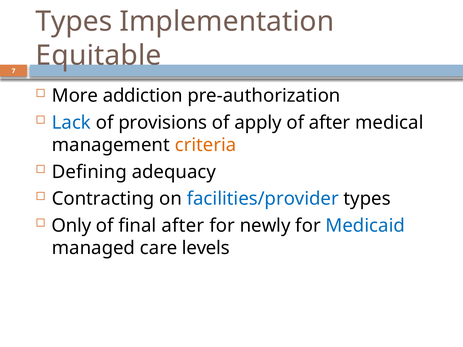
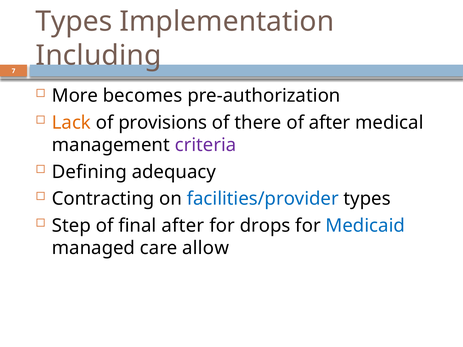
Equitable: Equitable -> Including
addiction: addiction -> becomes
Lack colour: blue -> orange
apply: apply -> there
criteria colour: orange -> purple
Only: Only -> Step
newly: newly -> drops
levels: levels -> allow
